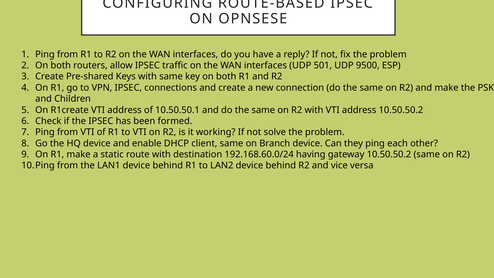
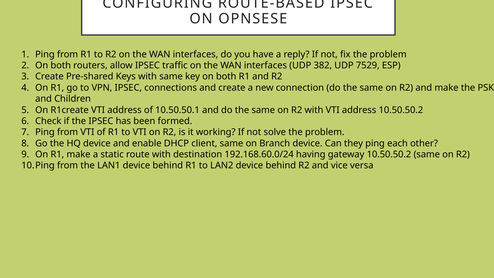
501: 501 -> 382
9500: 9500 -> 7529
